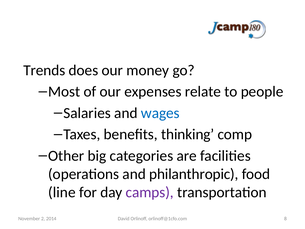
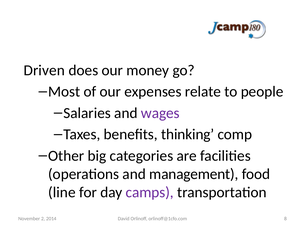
Trends: Trends -> Driven
wages colour: blue -> purple
philanthropic: philanthropic -> management
